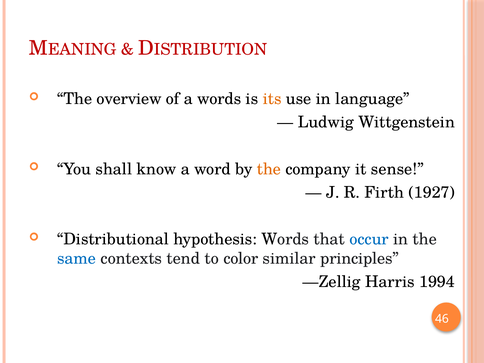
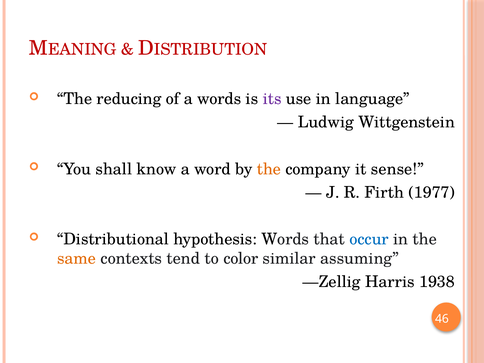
overview: overview -> reducing
its colour: orange -> purple
1927: 1927 -> 1977
same colour: blue -> orange
principles: principles -> assuming
1994: 1994 -> 1938
